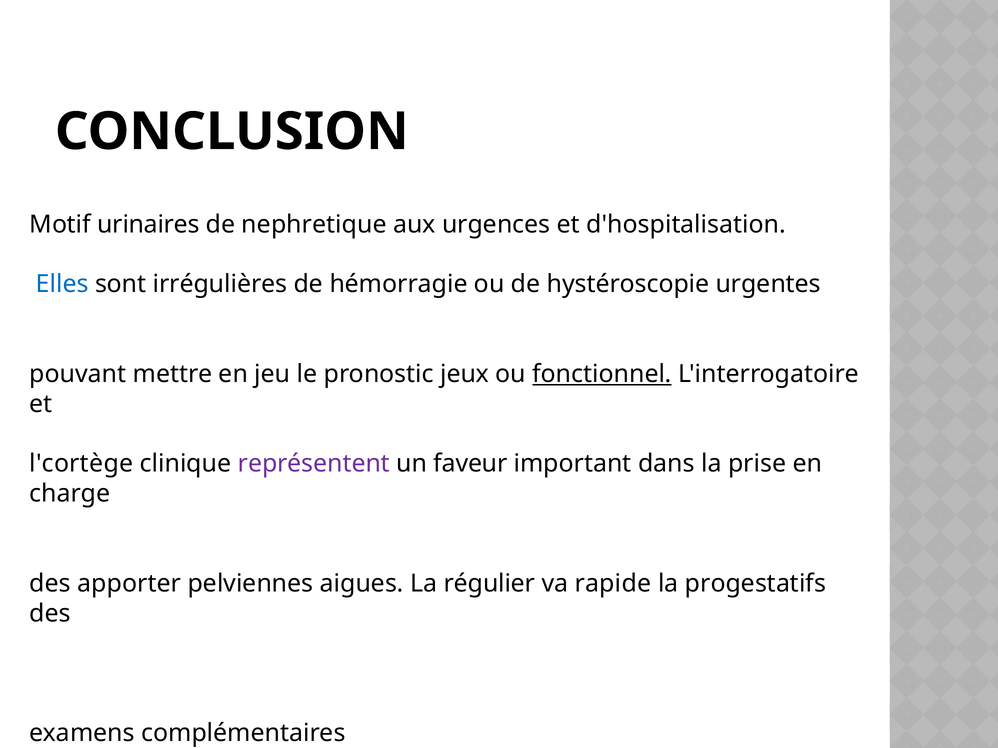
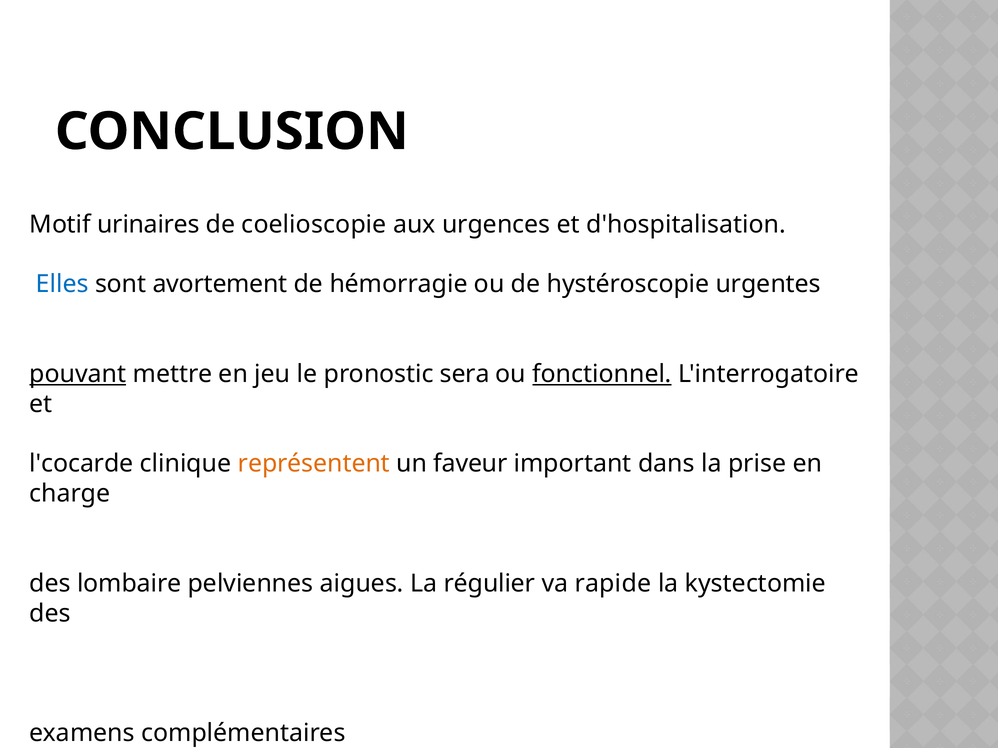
nephretique: nephretique -> coelioscopie
irrégulières: irrégulières -> avortement
pouvant underline: none -> present
jeux: jeux -> sera
l'cortège: l'cortège -> l'cocarde
représentent colour: purple -> orange
apporter: apporter -> lombaire
progestatifs: progestatifs -> kystectomie
